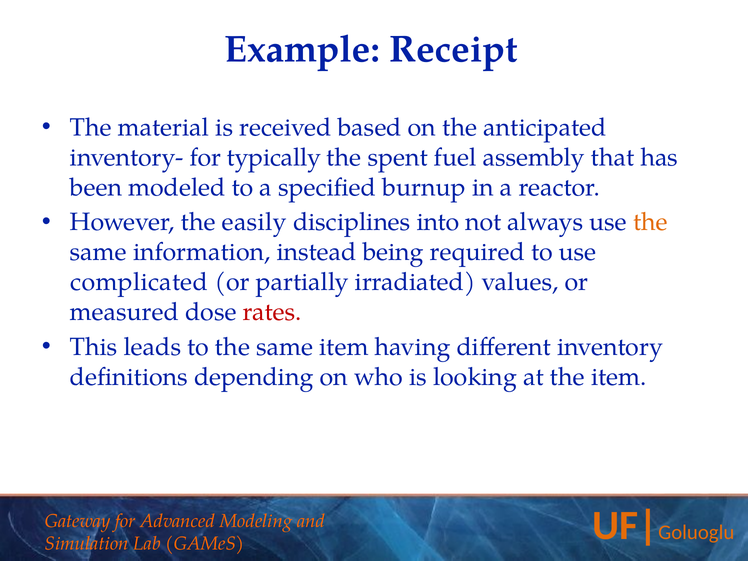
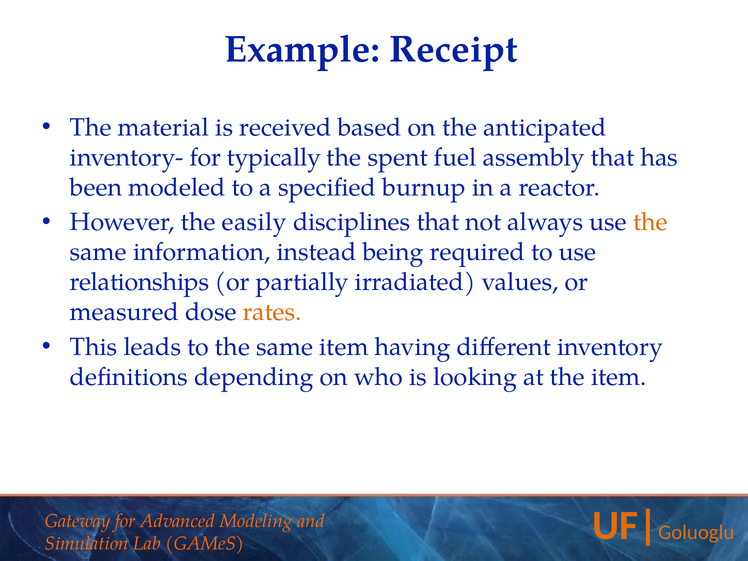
disciplines into: into -> that
complicated: complicated -> relationships
rates colour: red -> orange
